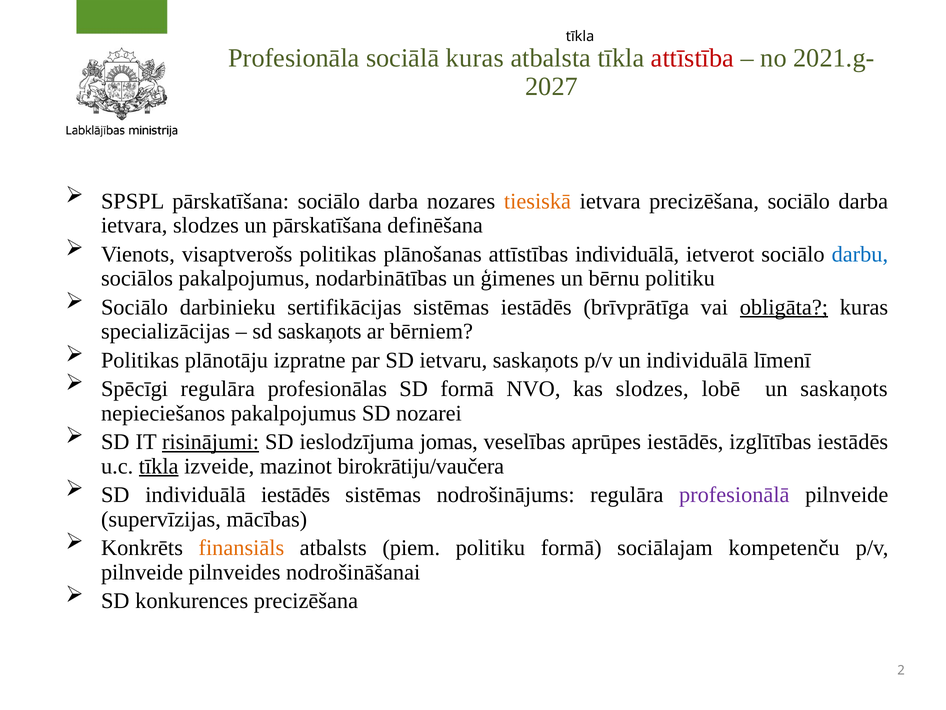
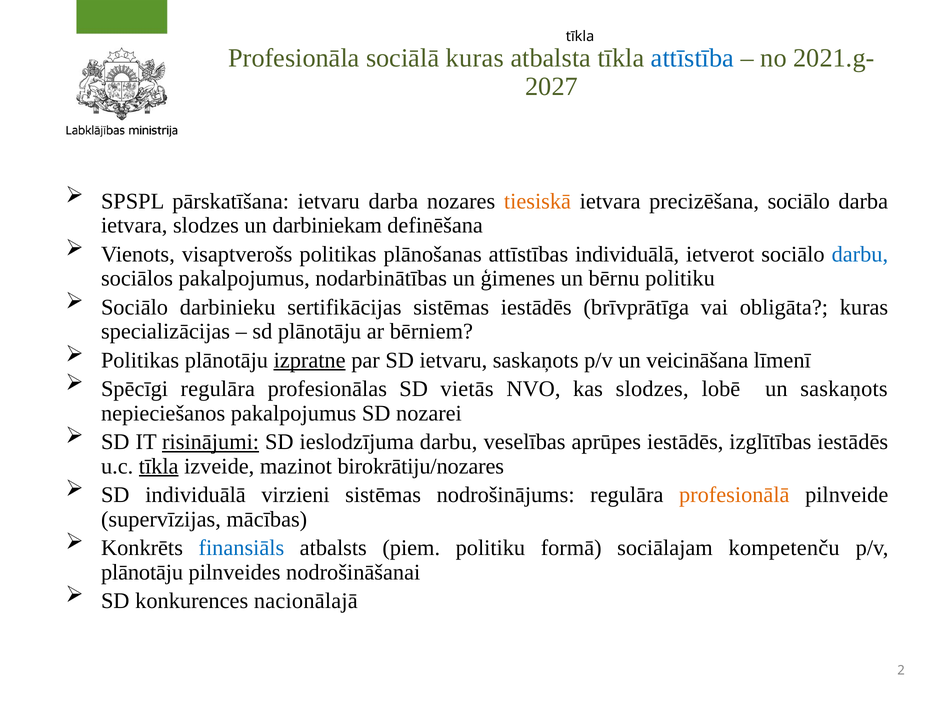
attīstība at (692, 58) colour: red -> blue
pārskatīšana sociālo: sociālo -> ietvaru
un pārskatīšana: pārskatīšana -> darbiniekam
obligāta underline: present -> none
sd saskaņots: saskaņots -> plānotāju
izpratne underline: none -> present
un individuālā: individuālā -> veicināšana
SD formā: formā -> vietās
ieslodzījuma jomas: jomas -> darbu
birokrātiju/vaučera: birokrātiju/vaučera -> birokrātiju/nozares
individuālā iestādēs: iestādēs -> virzieni
profesionālā colour: purple -> orange
finansiāls colour: orange -> blue
pilnveide at (142, 572): pilnveide -> plānotāju
konkurences precizēšana: precizēšana -> nacionālajā
